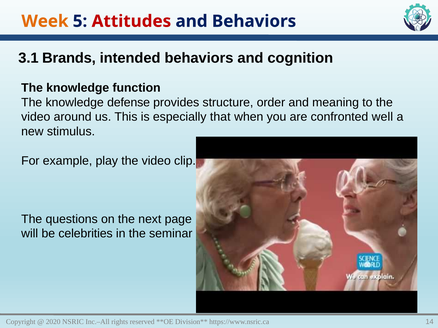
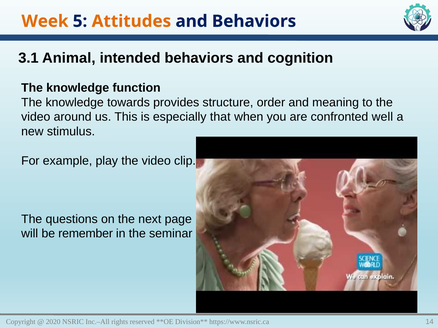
Attitudes colour: red -> orange
Brands: Brands -> Animal
defense: defense -> towards
celebrities: celebrities -> remember
